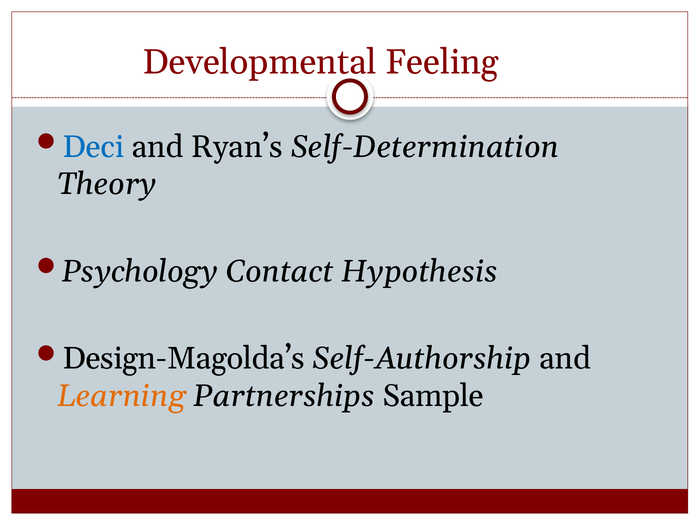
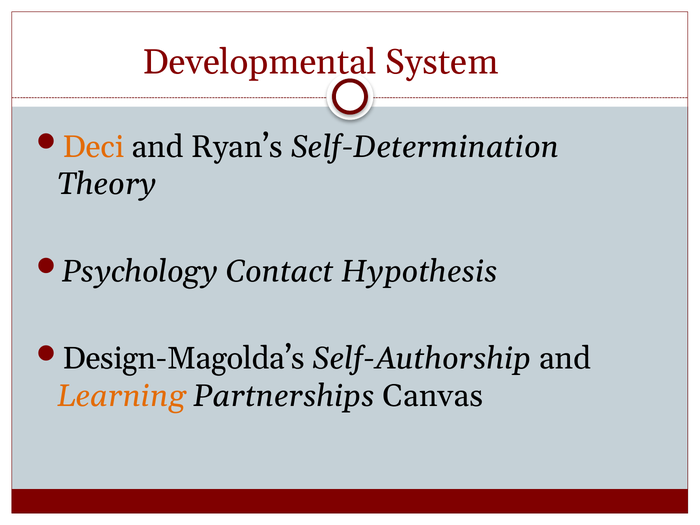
Feeling: Feeling -> System
Deci colour: blue -> orange
Sample: Sample -> Canvas
